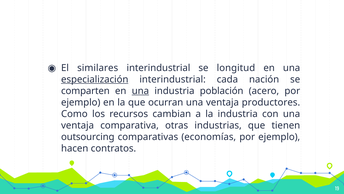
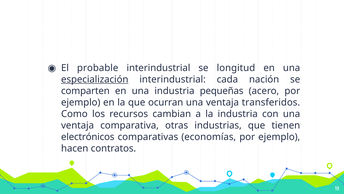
similares: similares -> probable
una at (140, 91) underline: present -> none
población: población -> pequeñas
productores: productores -> transferidos
outsourcing: outsourcing -> electrónicos
